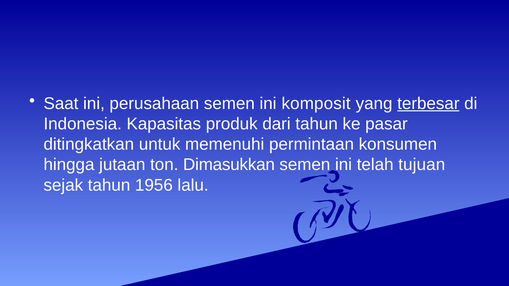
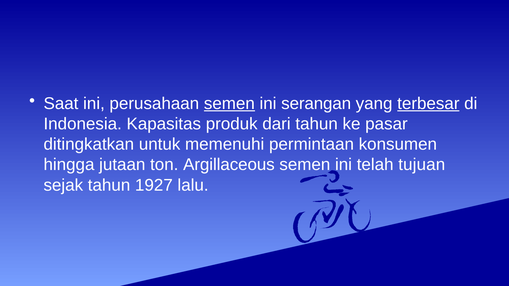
semen at (229, 104) underline: none -> present
komposit: komposit -> serangan
Dimasukkan: Dimasukkan -> Argillaceous
1956: 1956 -> 1927
